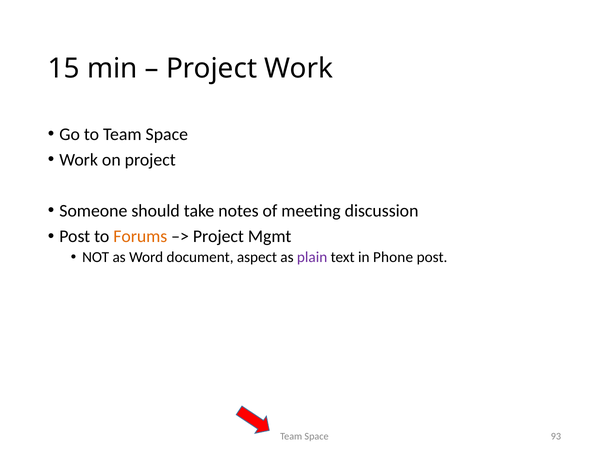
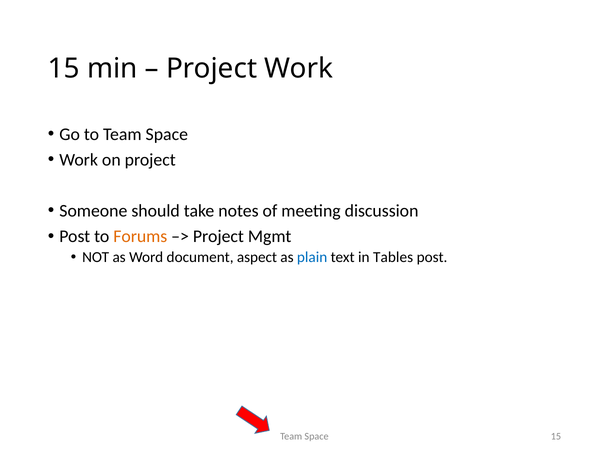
plain colour: purple -> blue
Phone: Phone -> Tables
Space 93: 93 -> 15
